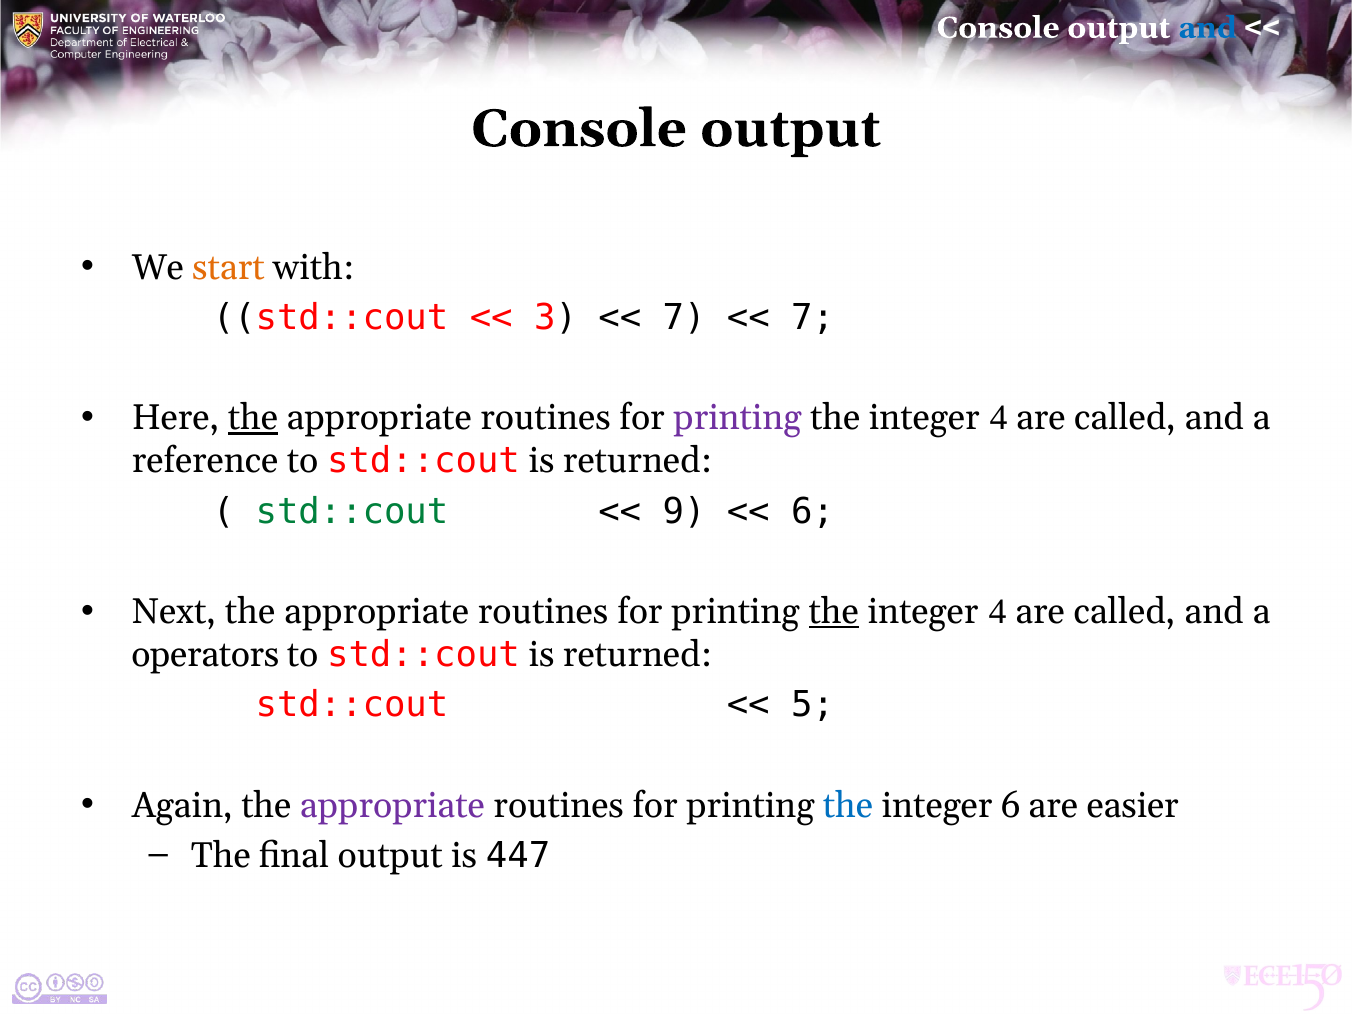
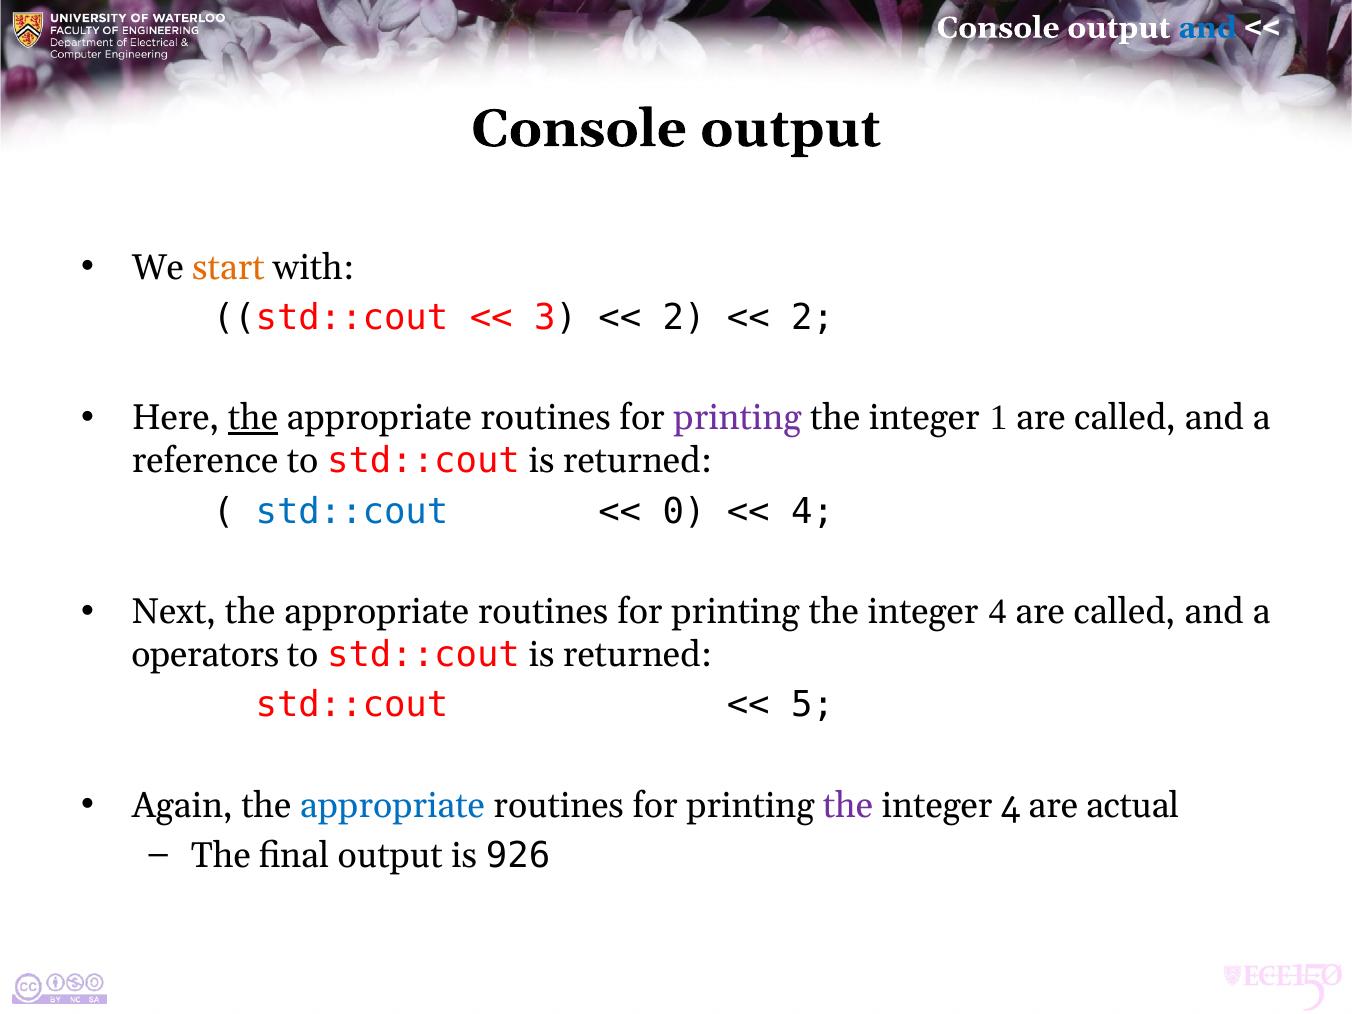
7 at (684, 318): 7 -> 2
7 at (813, 318): 7 -> 2
4 at (999, 418): 4 -> 1
std::cout at (352, 511) colour: green -> blue
9 at (684, 511): 9 -> 0
6 at (813, 511): 6 -> 4
the at (834, 612) underline: present -> none
appropriate at (392, 806) colour: purple -> blue
the at (848, 806) colour: blue -> purple
6 at (1011, 806): 6 -> 4
easier: easier -> actual
447: 447 -> 926
